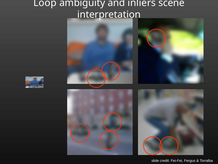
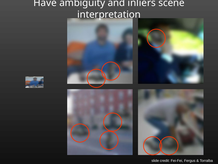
Loop: Loop -> Have
